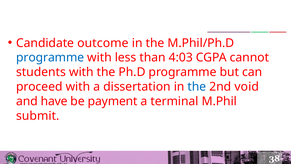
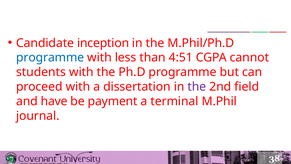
outcome: outcome -> inception
4:03: 4:03 -> 4:51
the at (197, 87) colour: blue -> purple
void: void -> field
submit: submit -> journal
